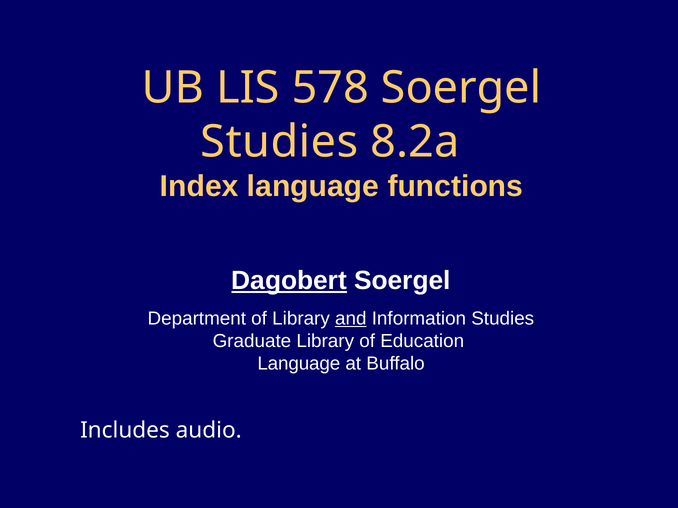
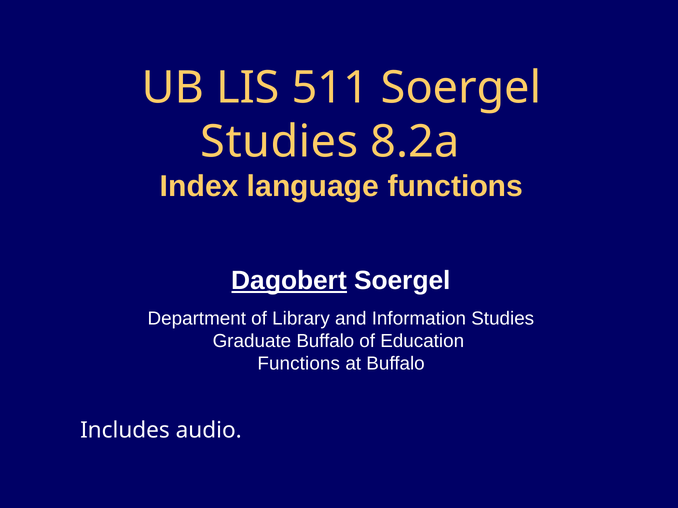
578: 578 -> 511
and underline: present -> none
Graduate Library: Library -> Buffalo
Language at (299, 364): Language -> Functions
